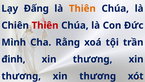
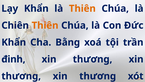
Lạy Đấng: Đấng -> Khẩn
Thiên at (45, 25) colour: red -> orange
Mình at (14, 42): Mình -> Khẩn
Rằng: Rằng -> Bằng
